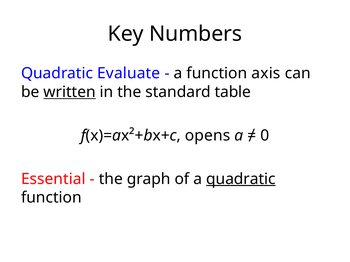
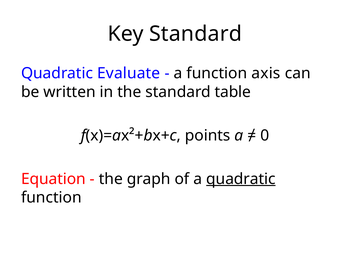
Key Numbers: Numbers -> Standard
written underline: present -> none
opens: opens -> points
Essential: Essential -> Equation
